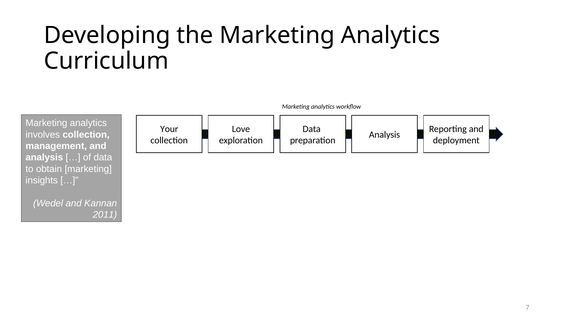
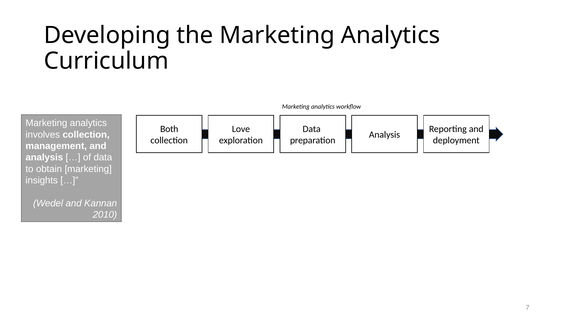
Your: Your -> Both
2011: 2011 -> 2010
